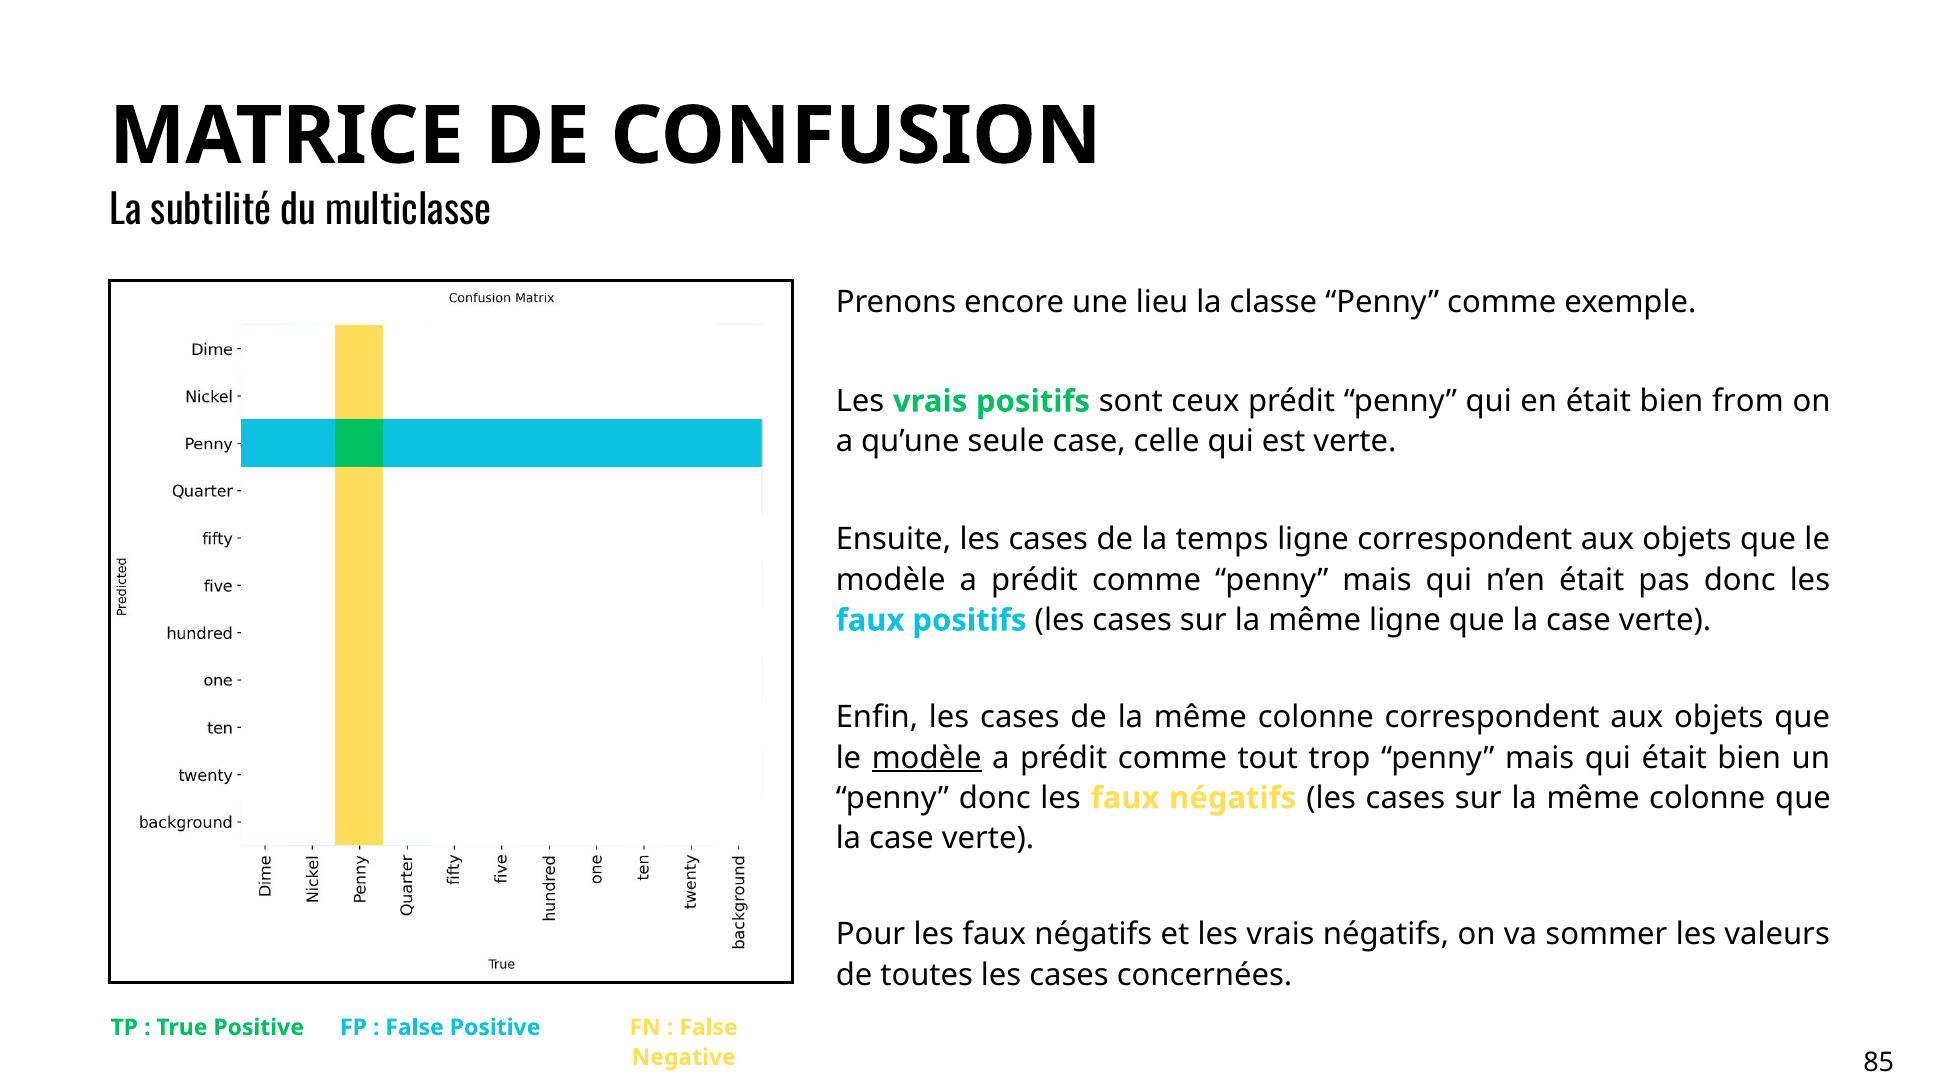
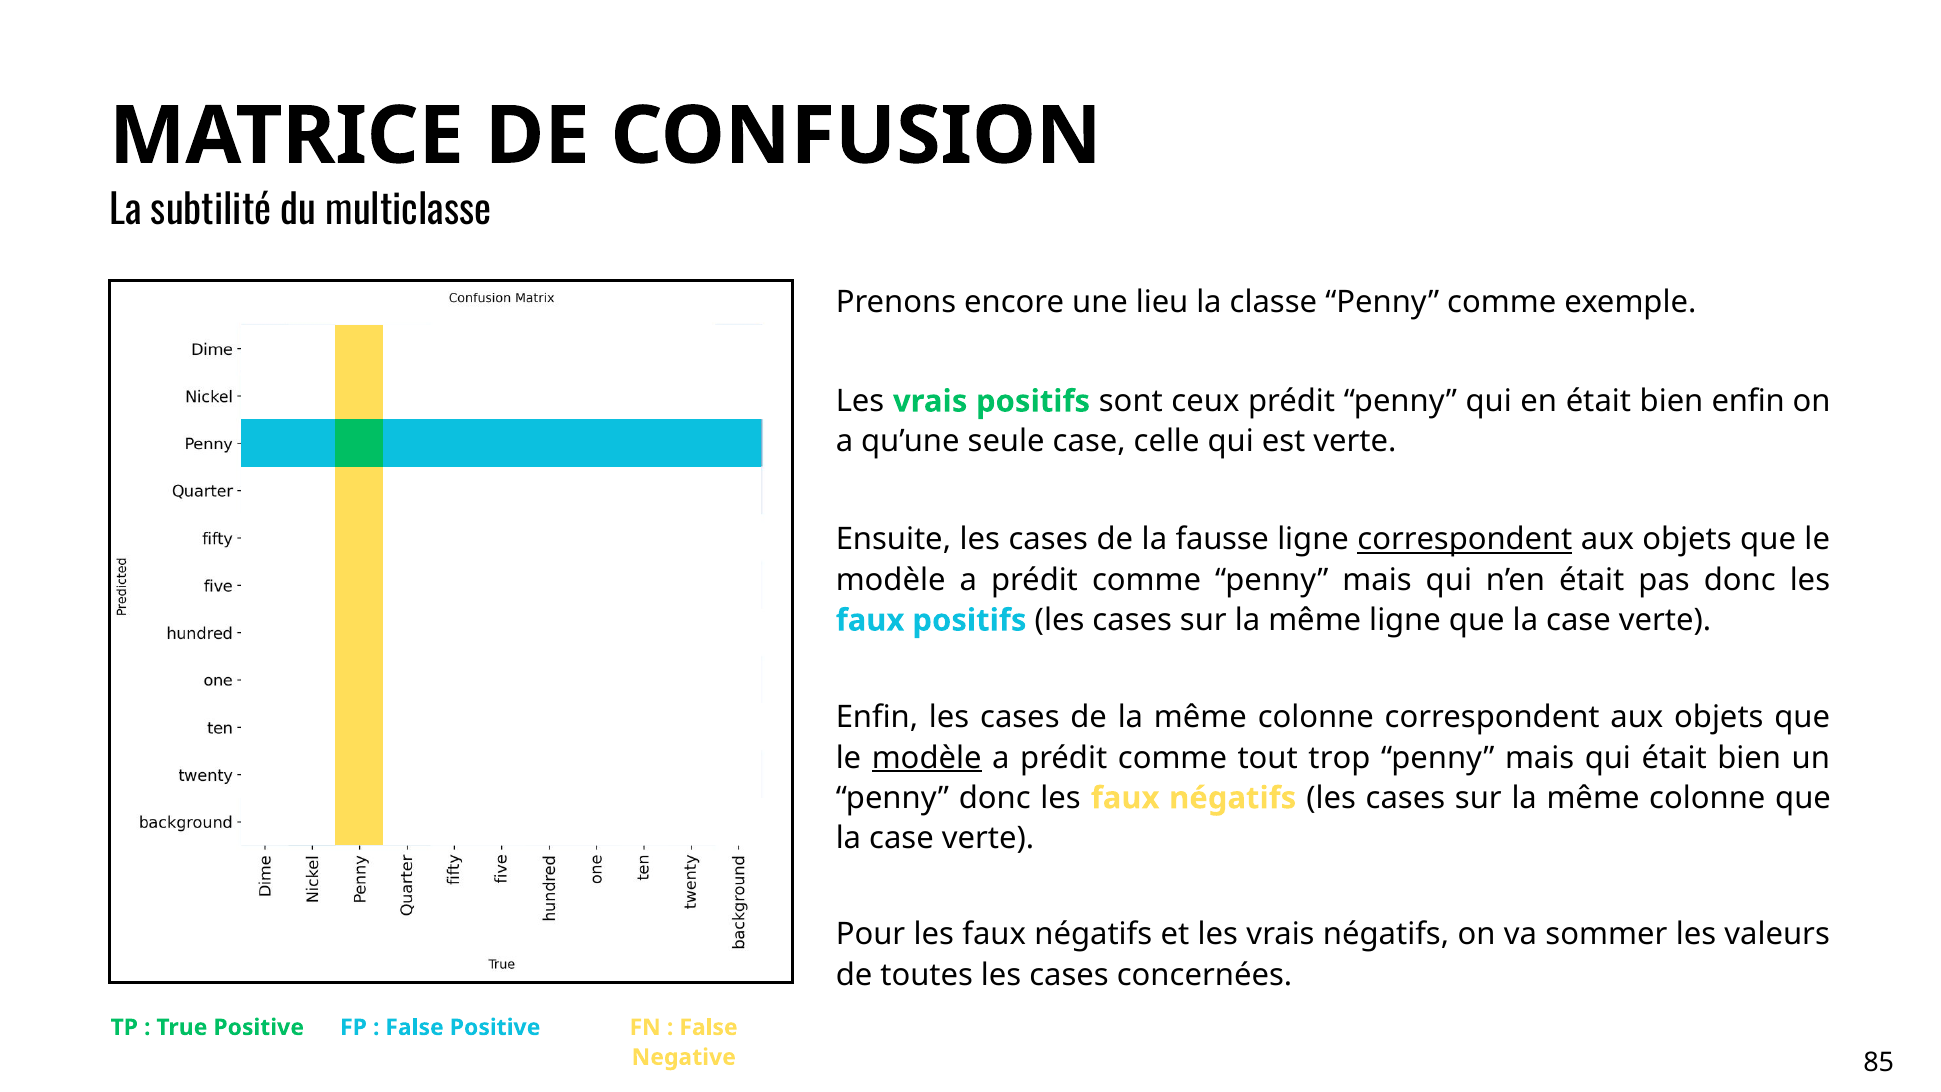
bien from: from -> enfin
temps: temps -> fausse
correspondent at (1465, 540) underline: none -> present
